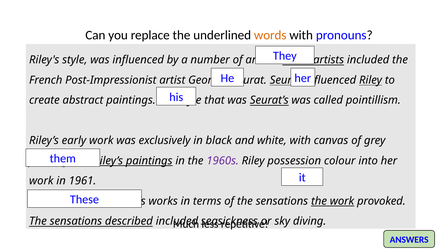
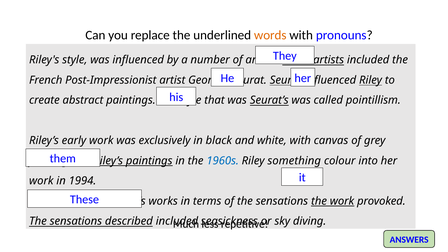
1960s colour: purple -> blue
possession: possession -> something
1961: 1961 -> 1994
